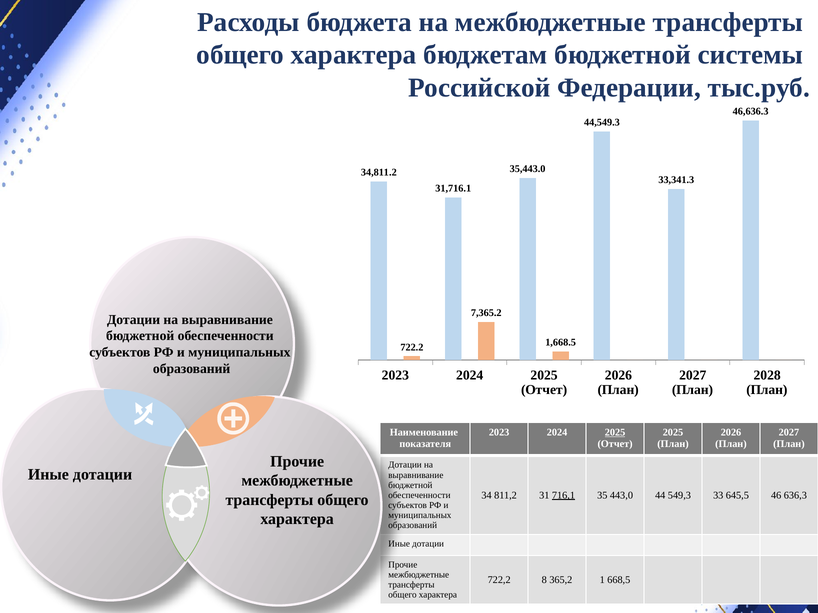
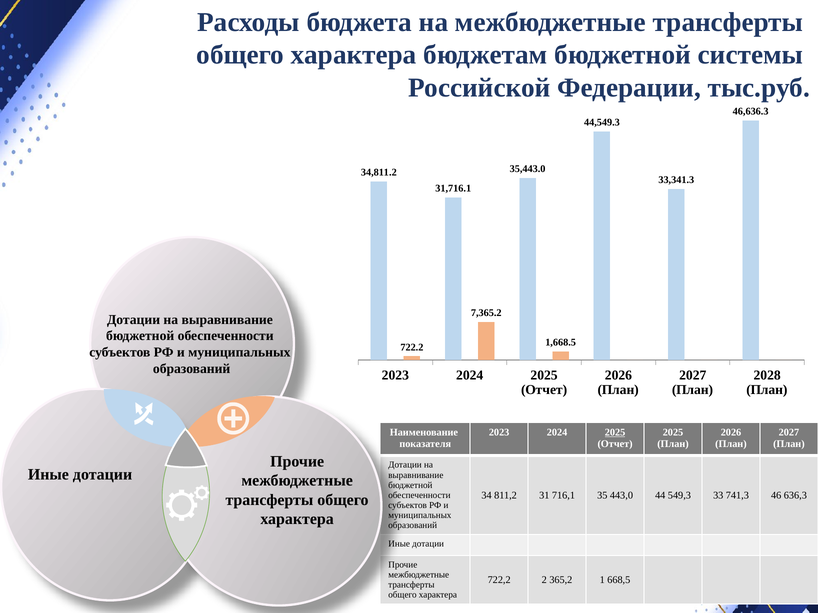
716,1 underline: present -> none
645,5: 645,5 -> 741,3
8: 8 -> 2
